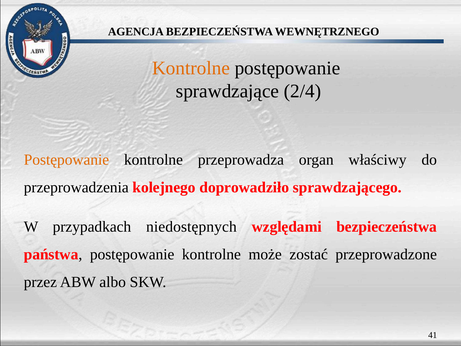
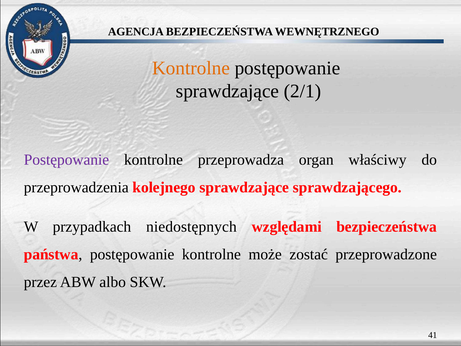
2/4: 2/4 -> 2/1
Postępowanie at (66, 160) colour: orange -> purple
kolejnego doprowadziło: doprowadziło -> sprawdzające
